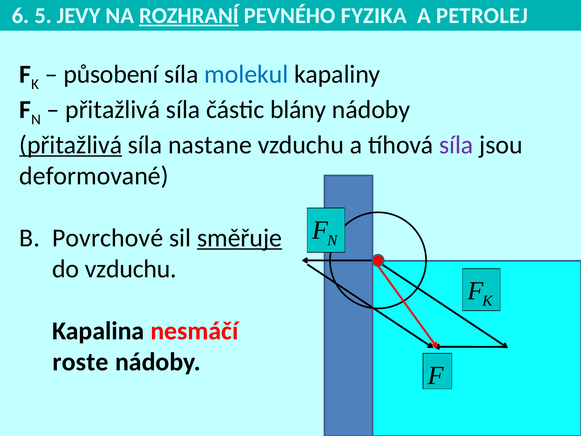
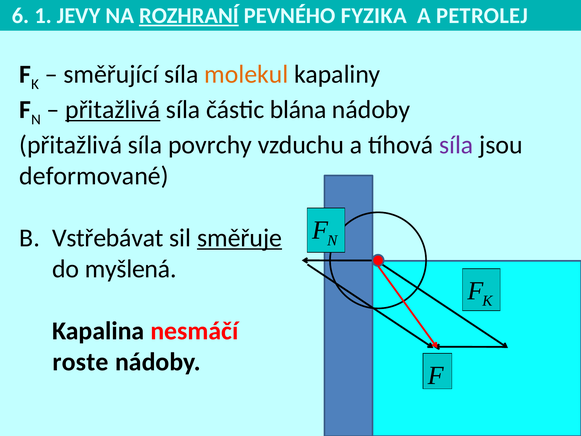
5: 5 -> 1
působení: působení -> směřující
molekul colour: blue -> orange
přitažlivá at (113, 109) underline: none -> present
blány: blány -> blána
přitažlivá at (71, 145) underline: present -> none
nastane: nastane -> povrchy
Povrchové: Povrchové -> Vstřebávat
do vzduchu: vzduchu -> myšlená
